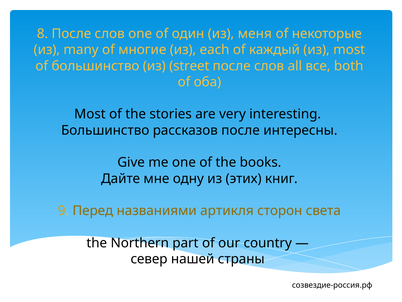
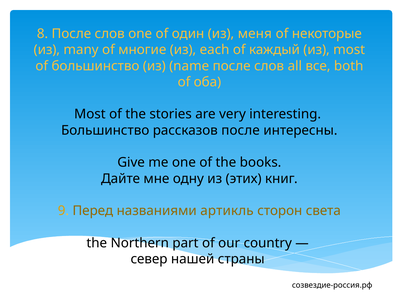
street: street -> name
артикля: артикля -> артикль
